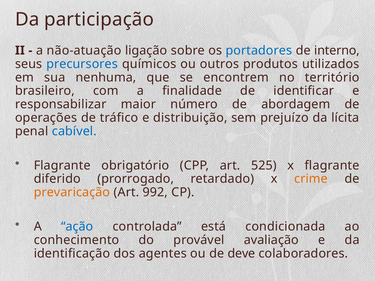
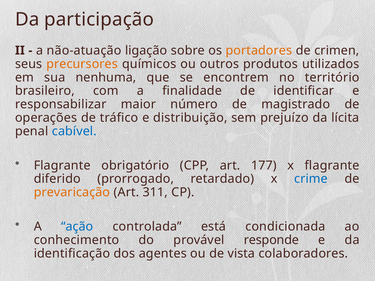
portadores colour: blue -> orange
interno: interno -> crimen
precursores colour: blue -> orange
abordagem: abordagem -> magistrado
525: 525 -> 177
crime colour: orange -> blue
992: 992 -> 311
avaliação: avaliação -> responde
deve: deve -> vista
